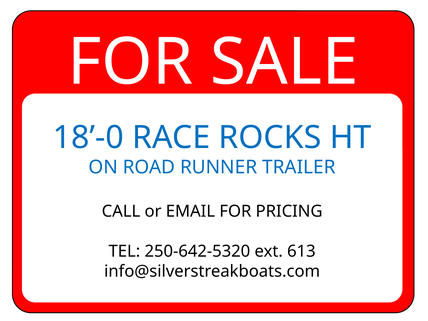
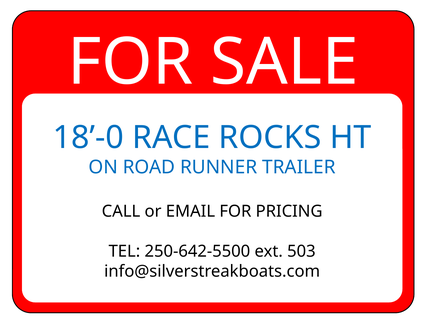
250-642-5320: 250-642-5320 -> 250-642-5500
613: 613 -> 503
